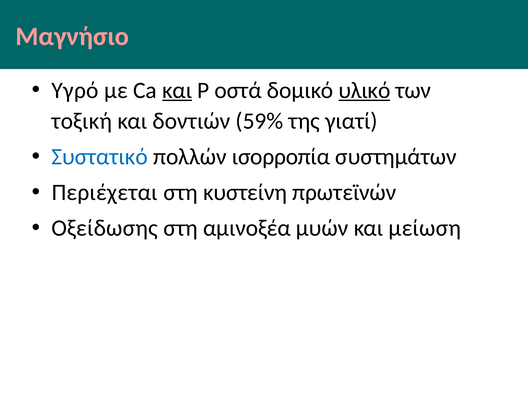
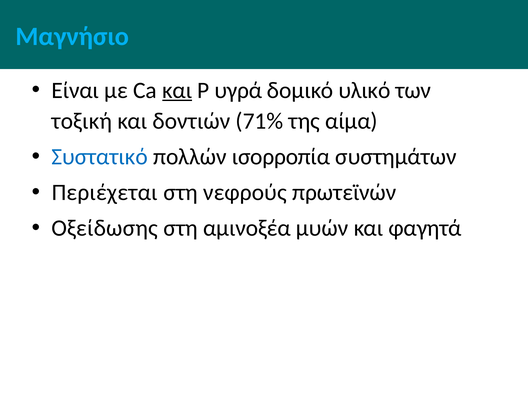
Μαγνήσιο colour: pink -> light blue
Υγρό: Υγρό -> Είναι
οστά: οστά -> υγρά
υλικό underline: present -> none
59%: 59% -> 71%
γιατί: γιατί -> αίμα
κυστείνη: κυστείνη -> νεφρούς
μείωση: μείωση -> φαγητά
